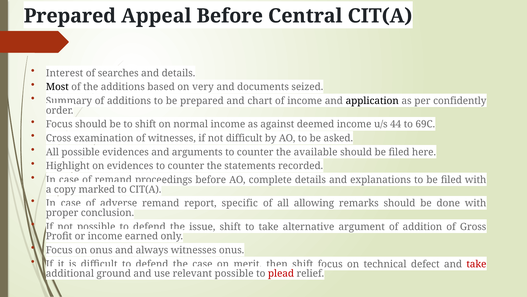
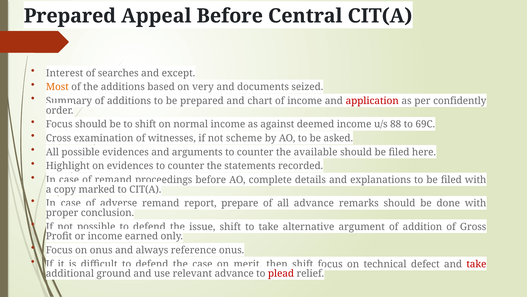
and details: details -> except
Most colour: black -> orange
application colour: black -> red
44: 44 -> 88
not difficult: difficult -> scheme
specific: specific -> prepare
all allowing: allowing -> advance
always witnesses: witnesses -> reference
relevant possible: possible -> advance
